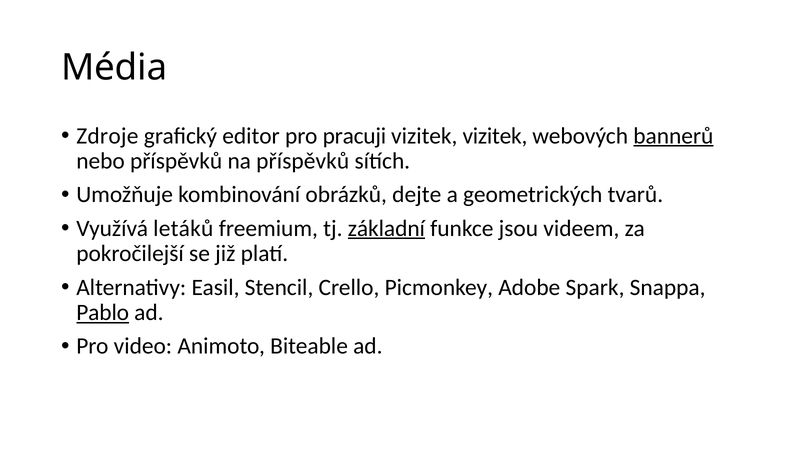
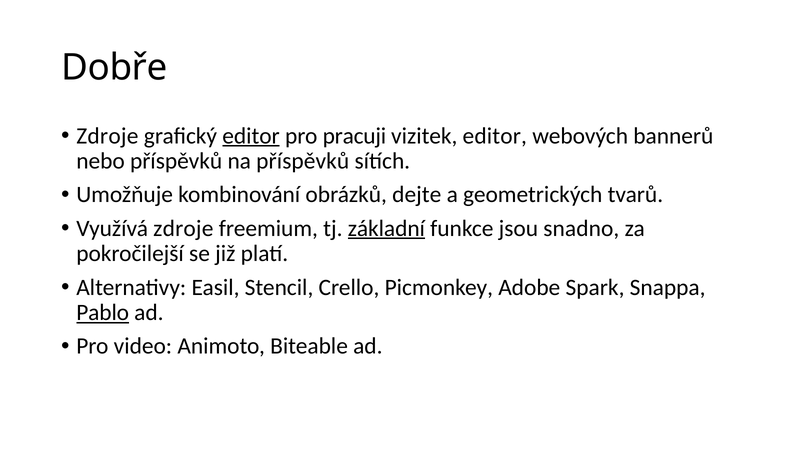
Média: Média -> Dobře
editor at (251, 136) underline: none -> present
vizitek vizitek: vizitek -> editor
bannerů underline: present -> none
Využívá letáků: letáků -> zdroje
videem: videem -> snadno
